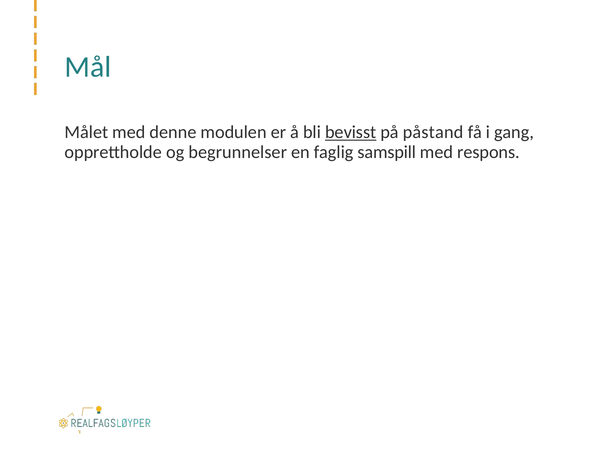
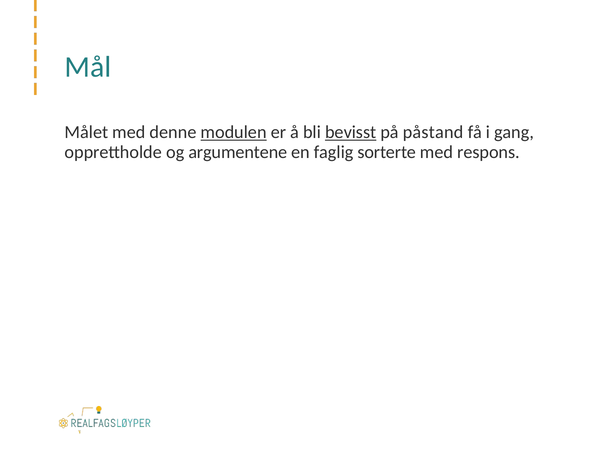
modulen underline: none -> present
begrunnelser: begrunnelser -> argumentene
samspill: samspill -> sorterte
